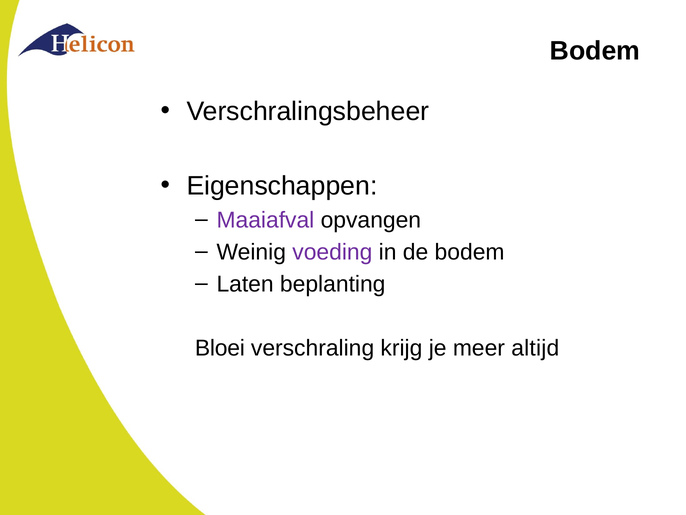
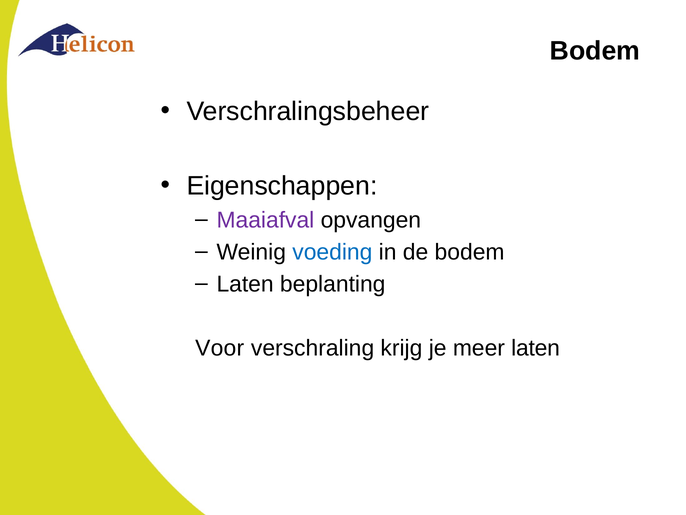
voeding colour: purple -> blue
Bloei: Bloei -> Voor
meer altijd: altijd -> laten
